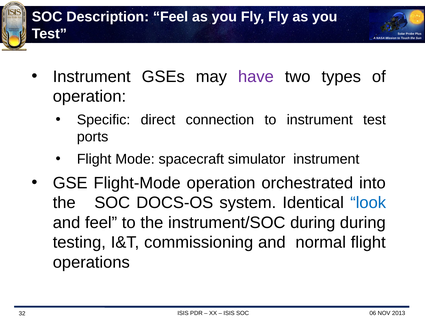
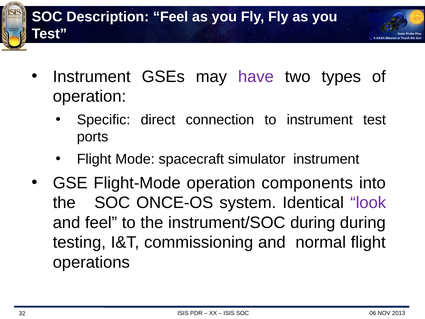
orchestrated: orchestrated -> components
DOCS-OS: DOCS-OS -> ONCE-OS
look colour: blue -> purple
